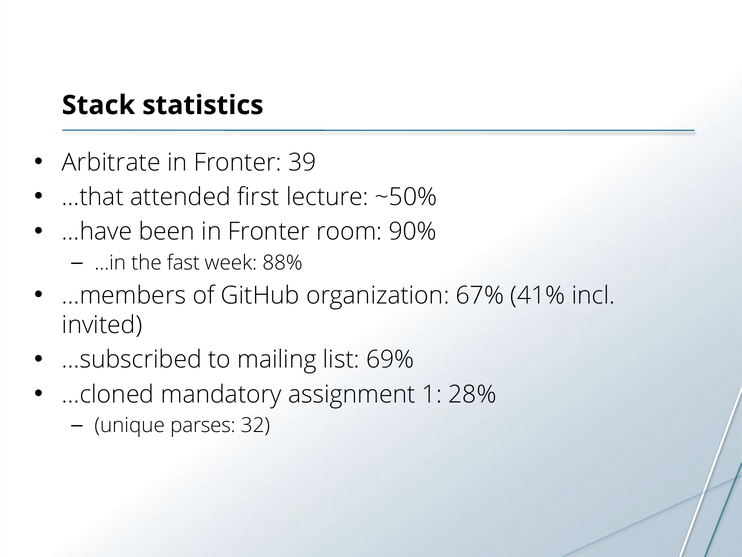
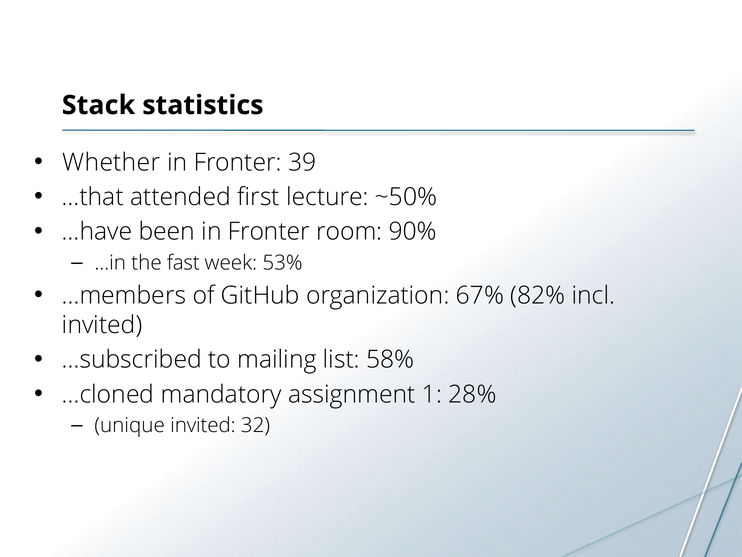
Arbitrate: Arbitrate -> Whether
88%: 88% -> 53%
41%: 41% -> 82%
69%: 69% -> 58%
unique parses: parses -> invited
